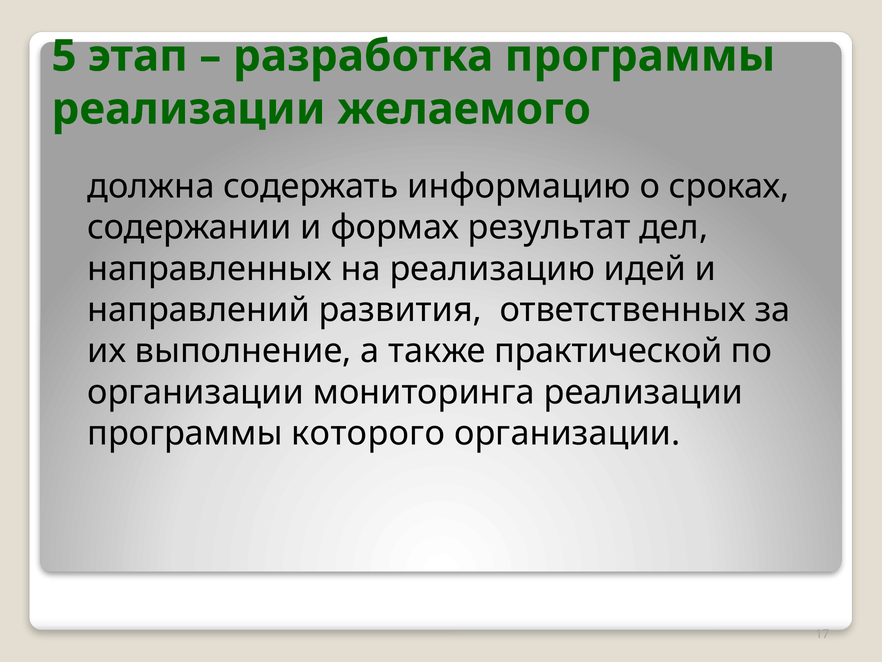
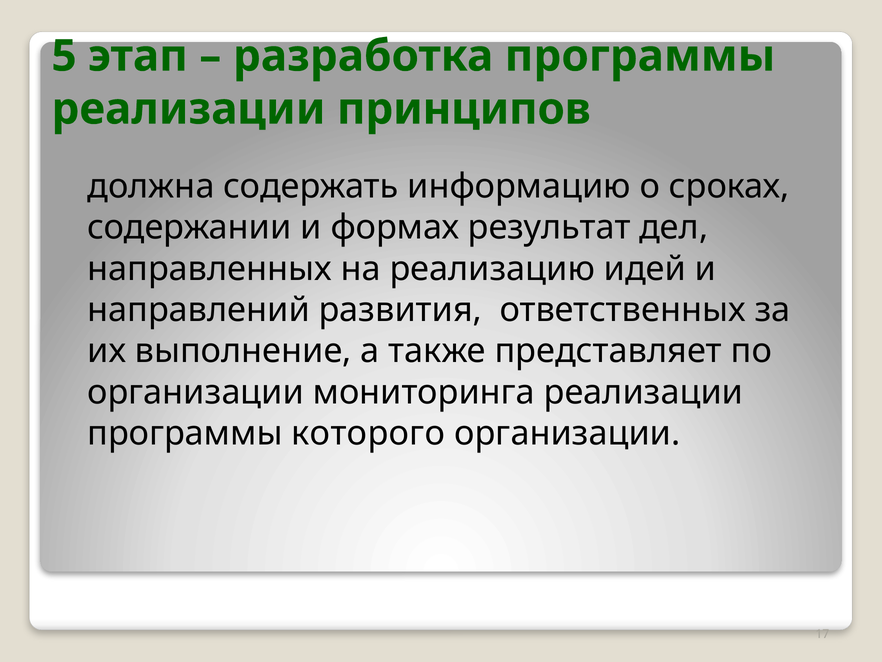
желаемого: желаемого -> принципов
практической: практической -> представляет
